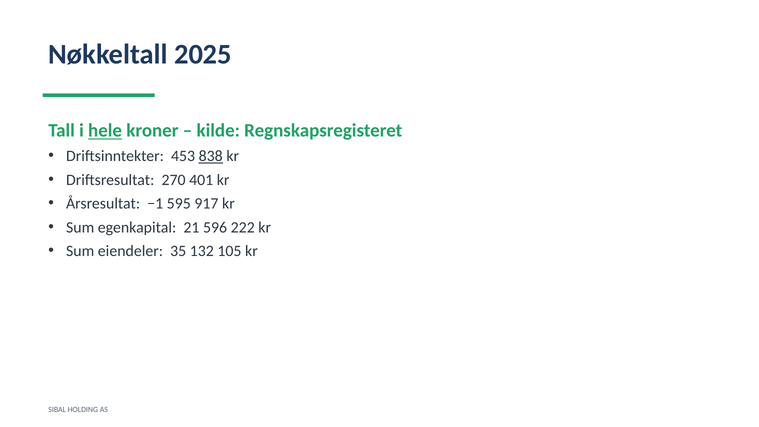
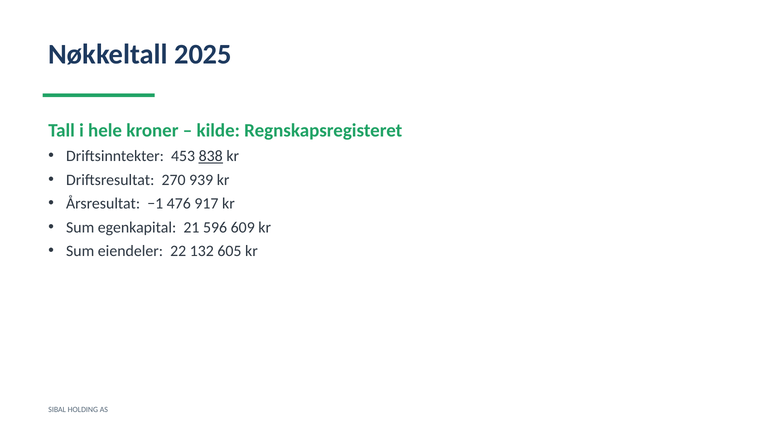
hele underline: present -> none
401: 401 -> 939
595: 595 -> 476
222: 222 -> 609
35: 35 -> 22
105: 105 -> 605
